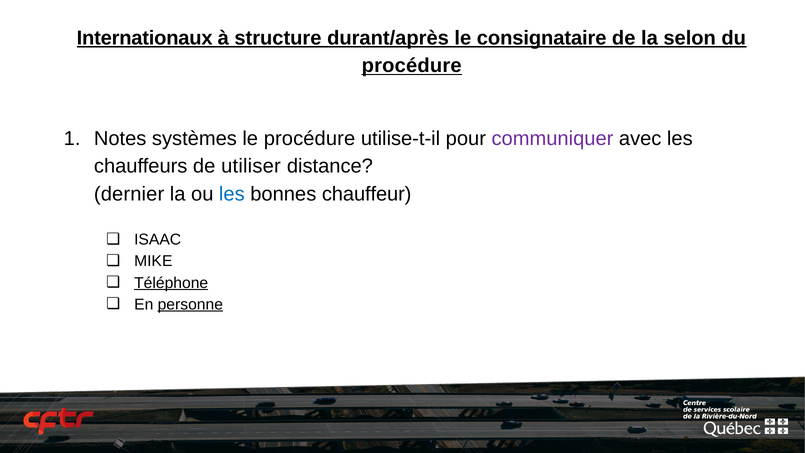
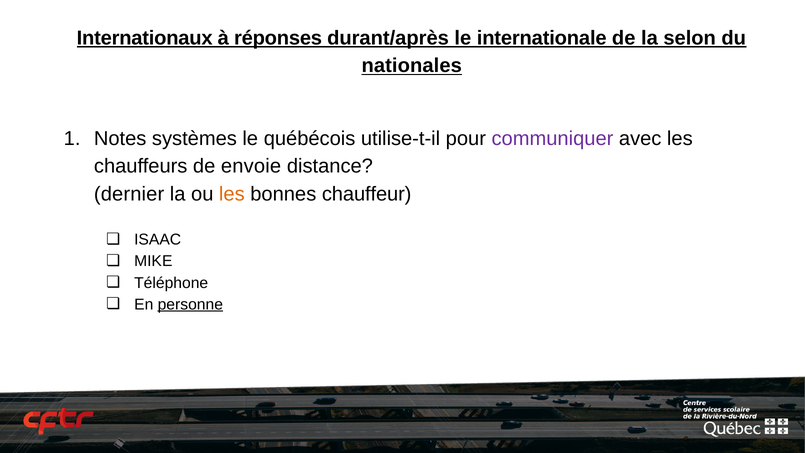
structure: structure -> réponses
consignataire: consignataire -> internationale
procédure at (412, 66): procédure -> nationales
le procédure: procédure -> québécois
utiliser: utiliser -> envoie
les at (232, 194) colour: blue -> orange
Téléphone underline: present -> none
